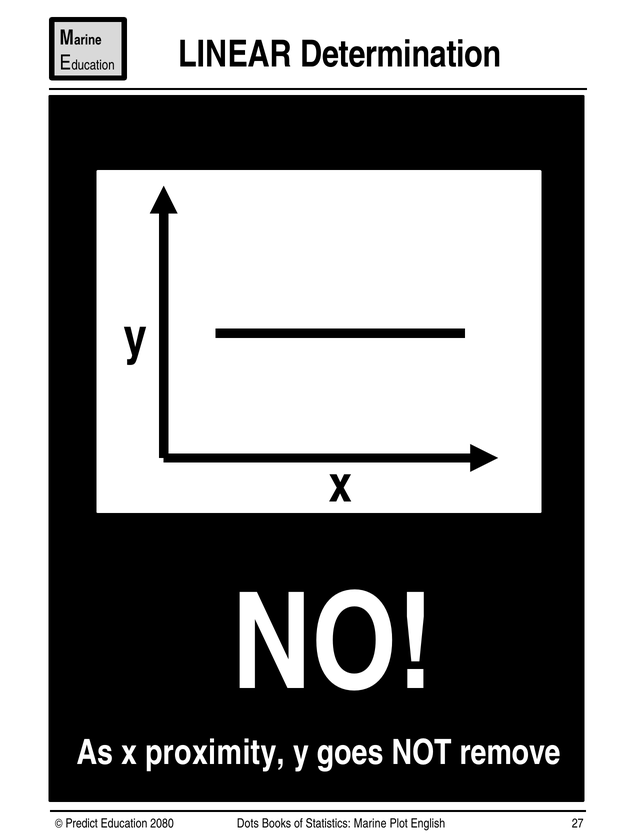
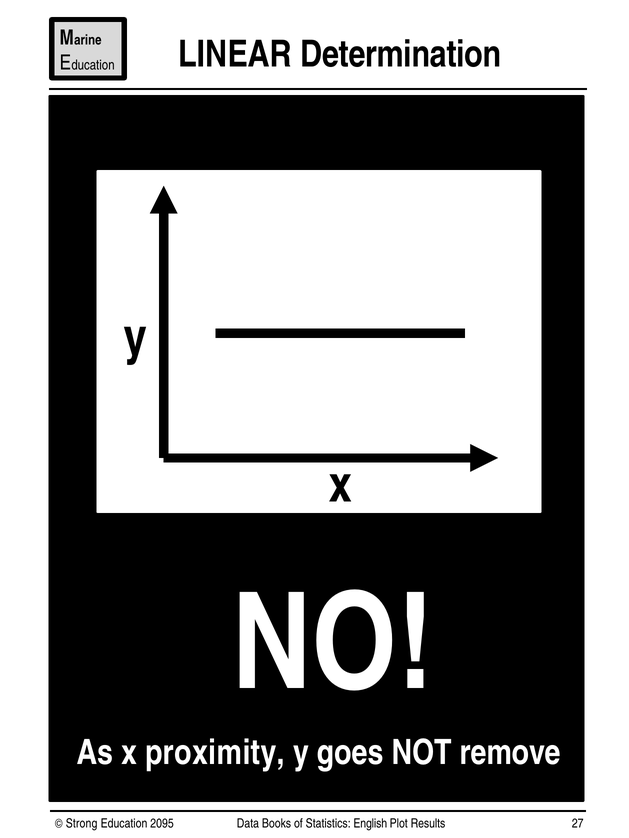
Predict: Predict -> Strong
2080: 2080 -> 2095
Dots: Dots -> Data
Marine: Marine -> English
English: English -> Results
